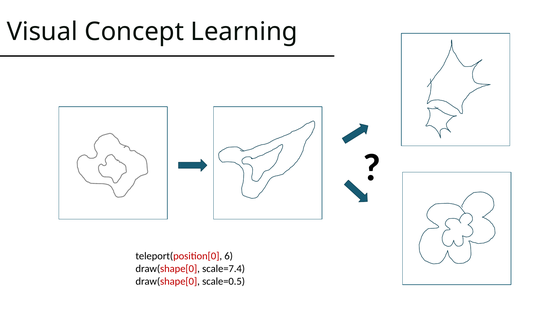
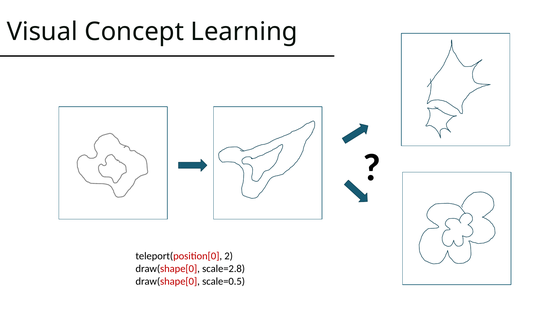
6: 6 -> 2
scale=7.4: scale=7.4 -> scale=2.8
